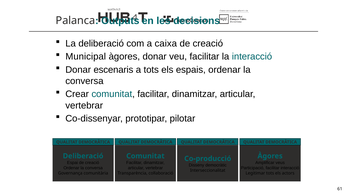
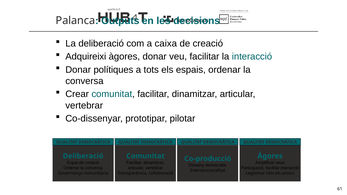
Municipal: Municipal -> Adquireixi
escenaris: escenaris -> polítiques
